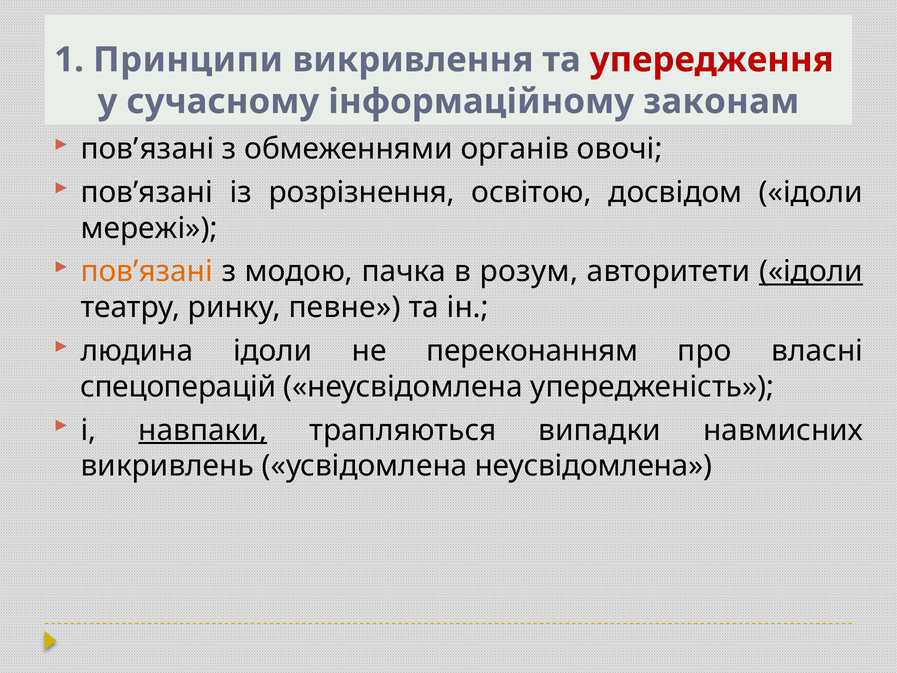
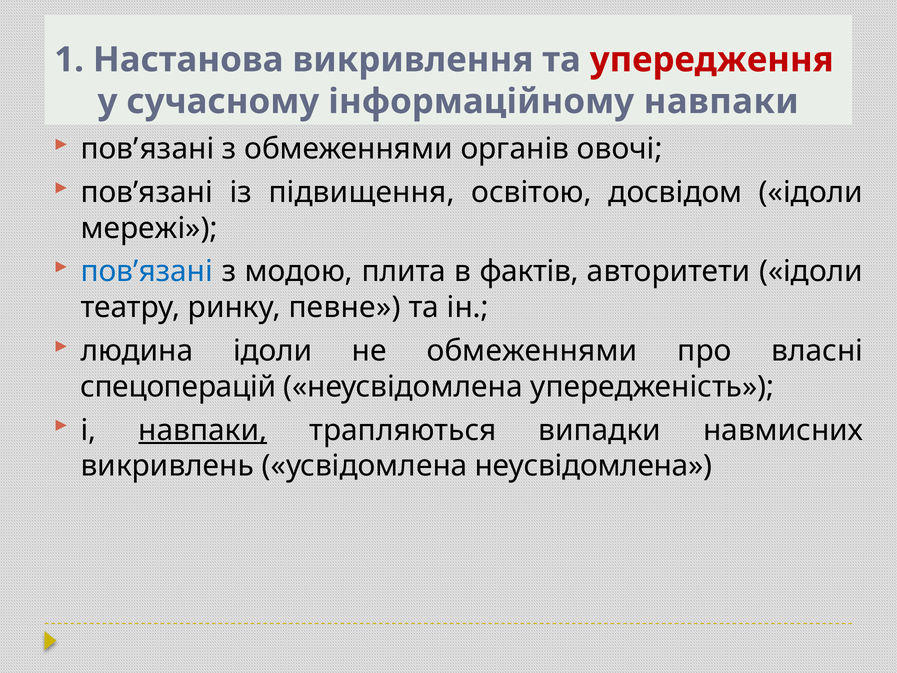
Принципи: Принципи -> Настанова
інформаційному законам: законам -> навпаки
розрізнення: розрізнення -> підвищення
пов’язані at (147, 272) colour: orange -> blue
пачка: пачка -> плита
розум: розум -> фактів
ідоли at (811, 272) underline: present -> none
не переконанням: переконанням -> обмеженнями
